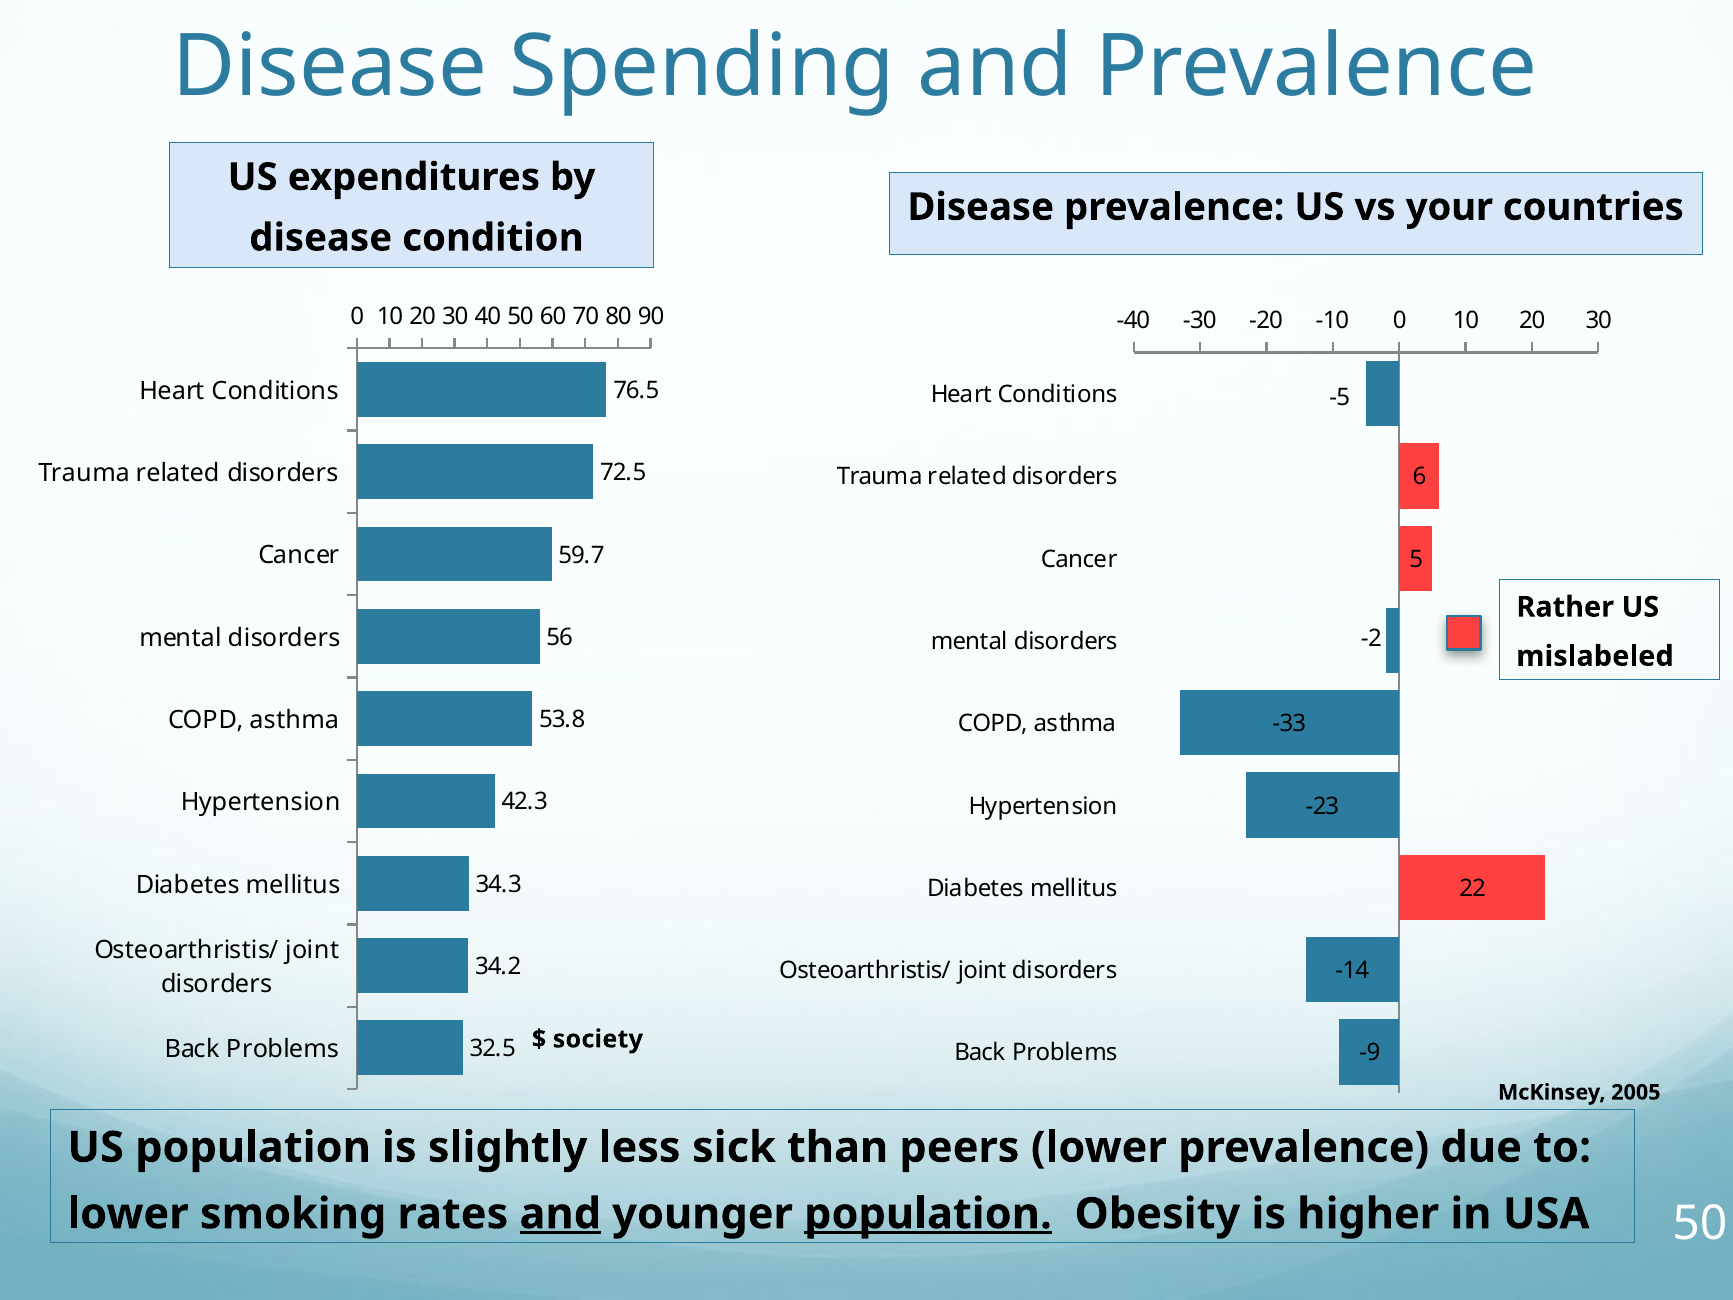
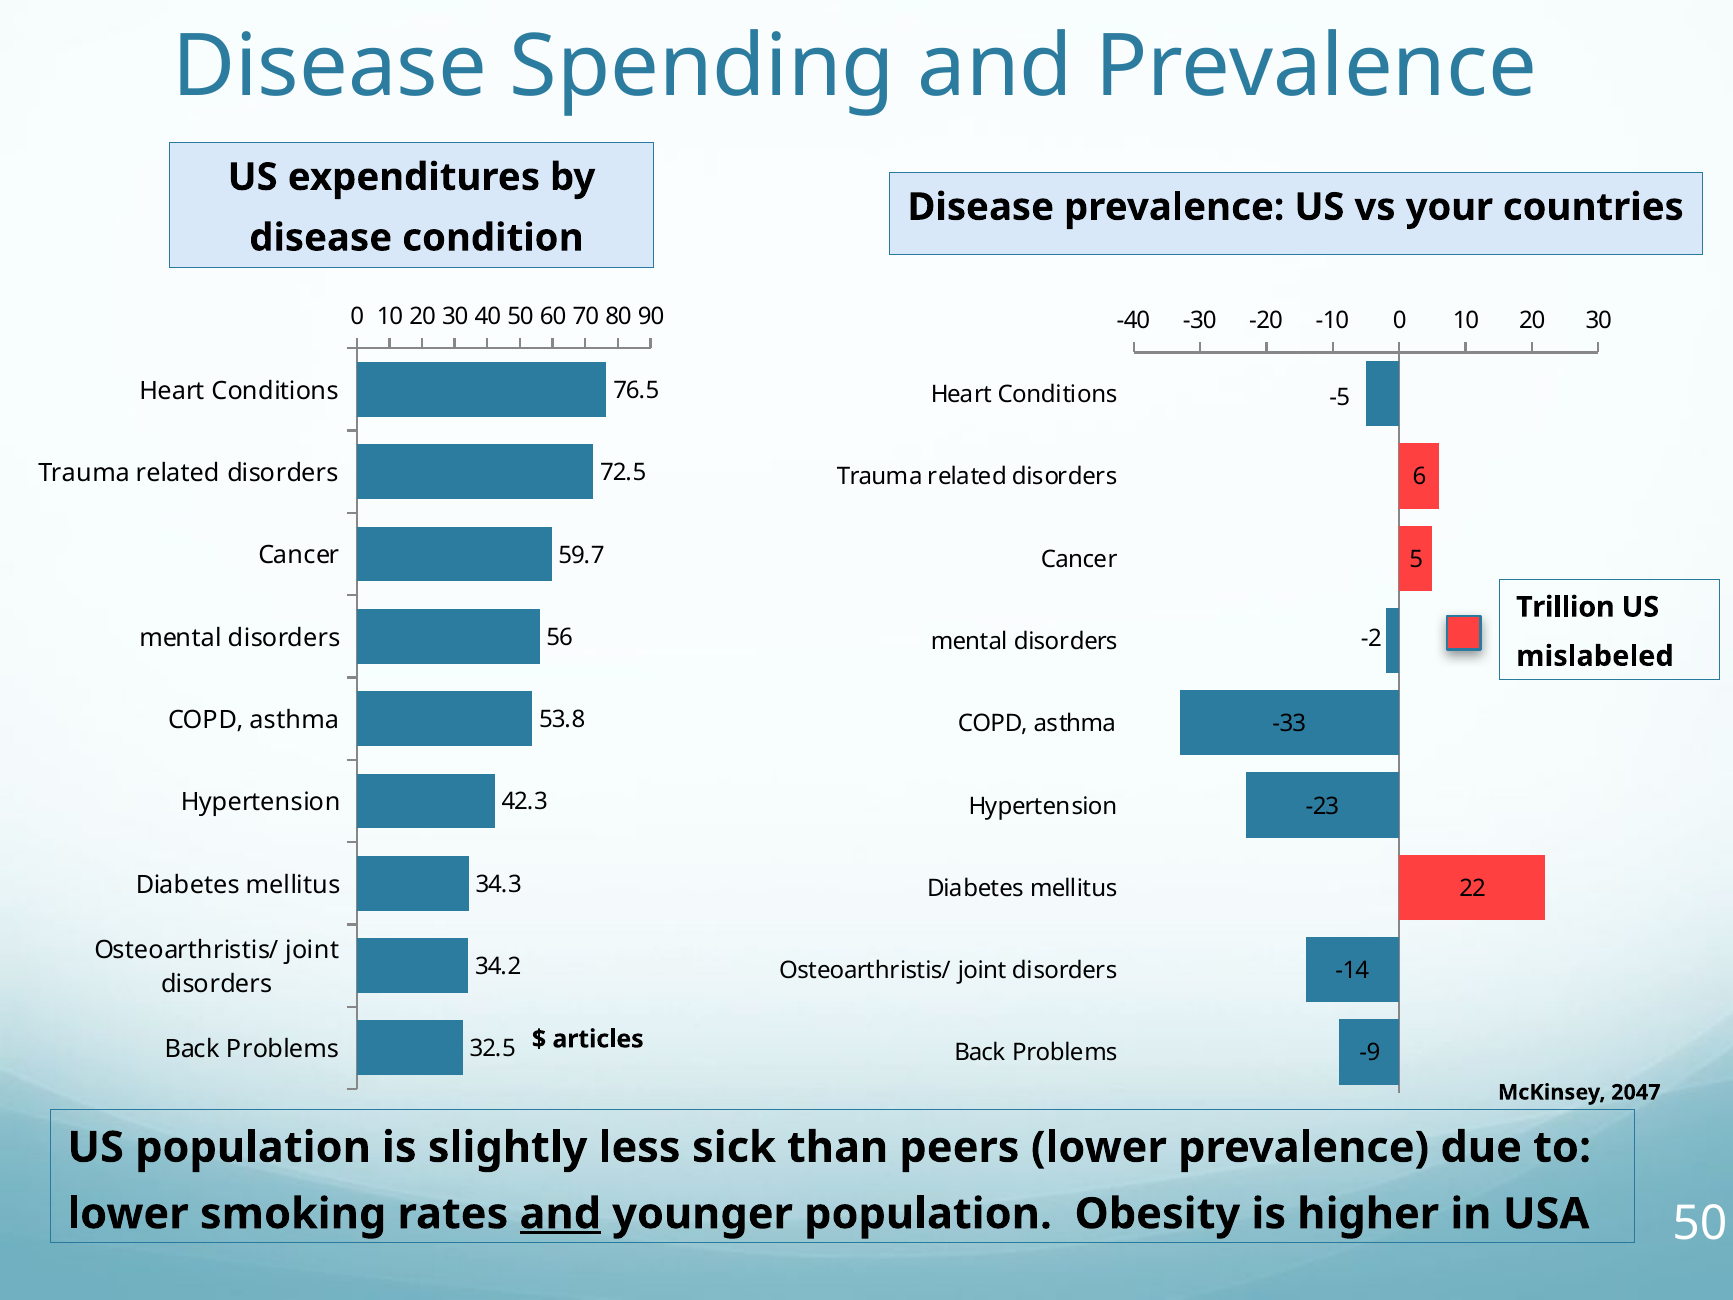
Rather: Rather -> Trillion
society: society -> articles
2005: 2005 -> 2047
population at (928, 1214) underline: present -> none
